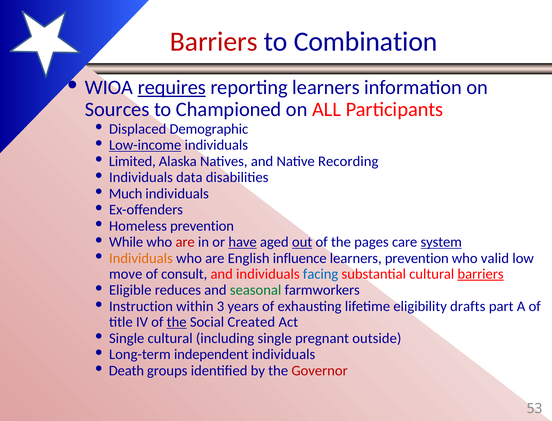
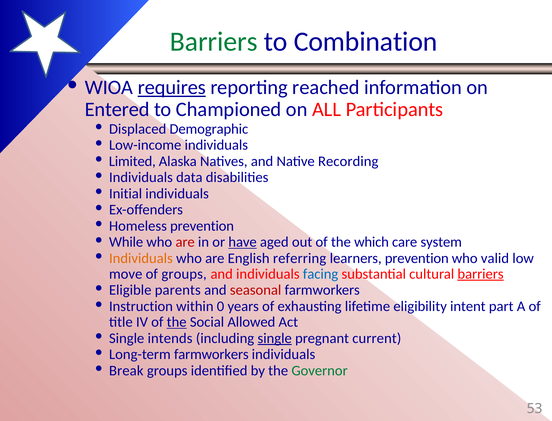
Barriers at (214, 42) colour: red -> green
reporting learners: learners -> reached
Sources: Sources -> Entered
Low-income underline: present -> none
Much: Much -> Initial
out underline: present -> none
pages: pages -> which
system underline: present -> none
influence: influence -> referring
of consult: consult -> groups
reduces: reduces -> parents
seasonal colour: green -> red
3: 3 -> 0
drafts: drafts -> intent
Created: Created -> Allowed
Single cultural: cultural -> intends
single at (275, 338) underline: none -> present
outside: outside -> current
Long-term independent: independent -> farmworkers
Death: Death -> Break
Governor colour: red -> green
